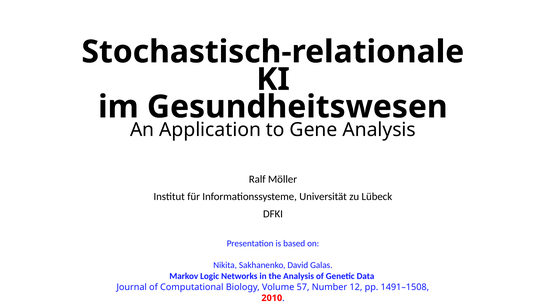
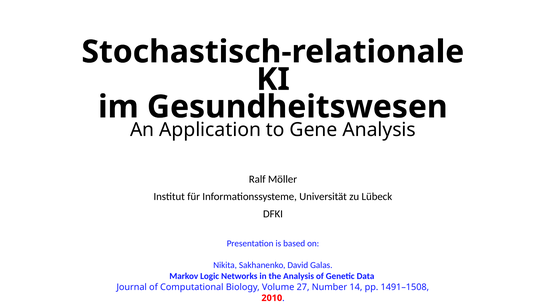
57: 57 -> 27
12: 12 -> 14
